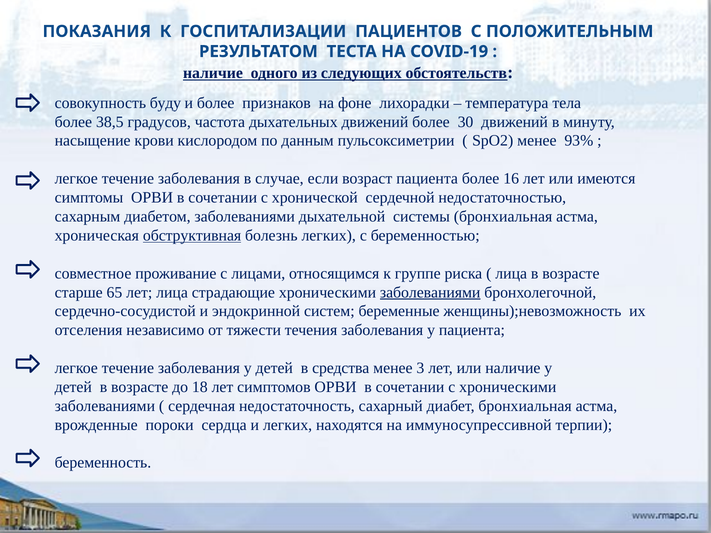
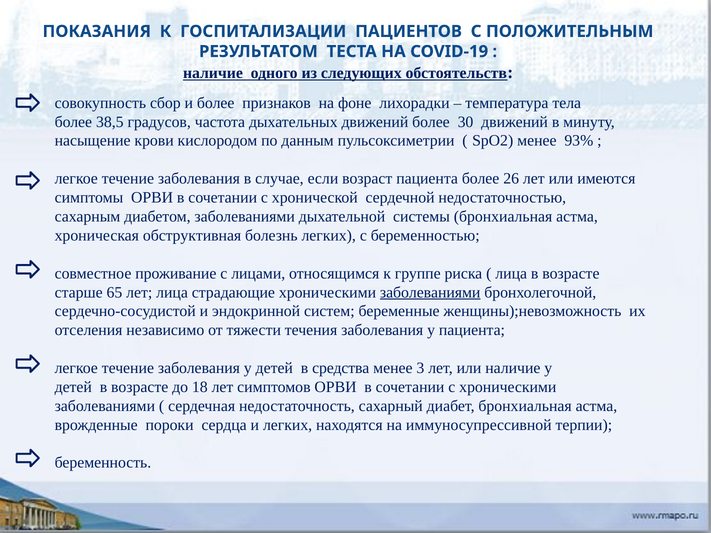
буду: буду -> сбор
16: 16 -> 26
обструктивная underline: present -> none
